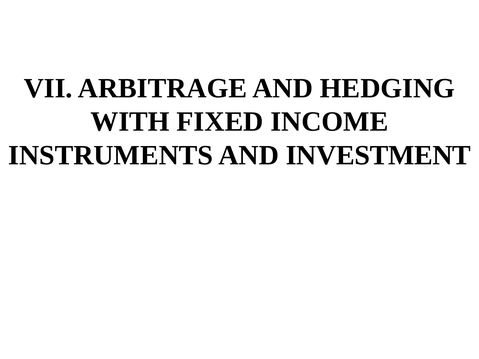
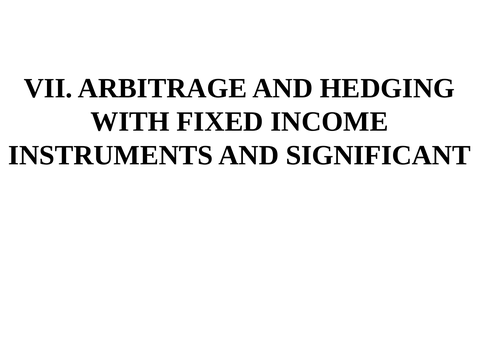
INVESTMENT: INVESTMENT -> SIGNIFICANT
